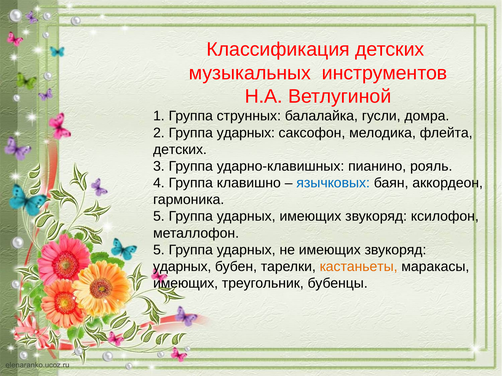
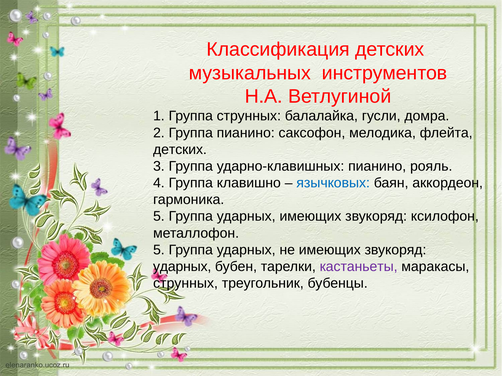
2 Группа ударных: ударных -> пианино
кастаньеты colour: orange -> purple
имеющих at (186, 284): имеющих -> струнных
